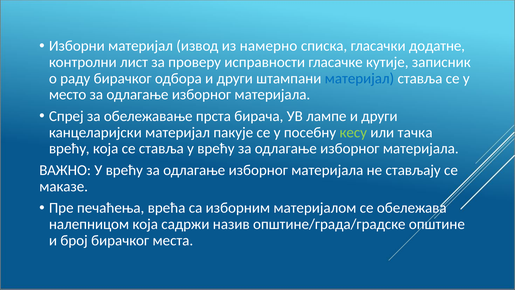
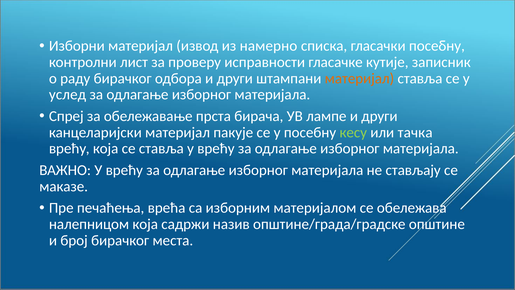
гласачки додатне: додатне -> посебну
материјал at (359, 78) colour: blue -> orange
место: место -> услед
